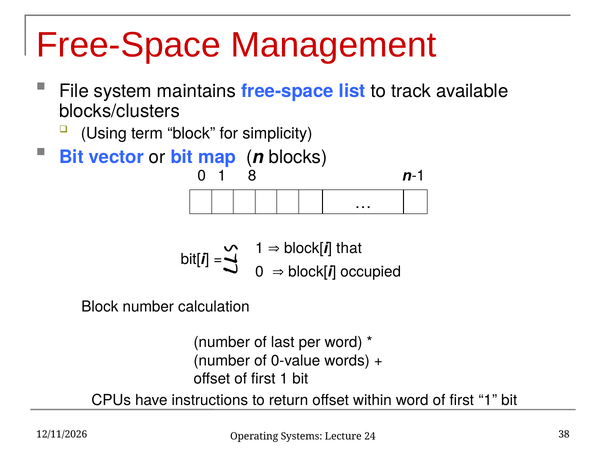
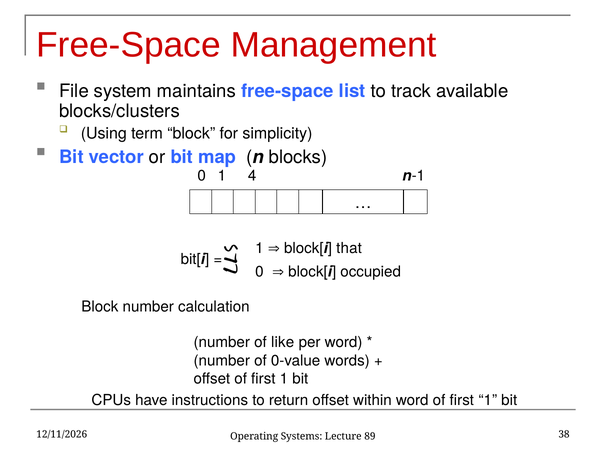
8: 8 -> 4
last: last -> like
24: 24 -> 89
